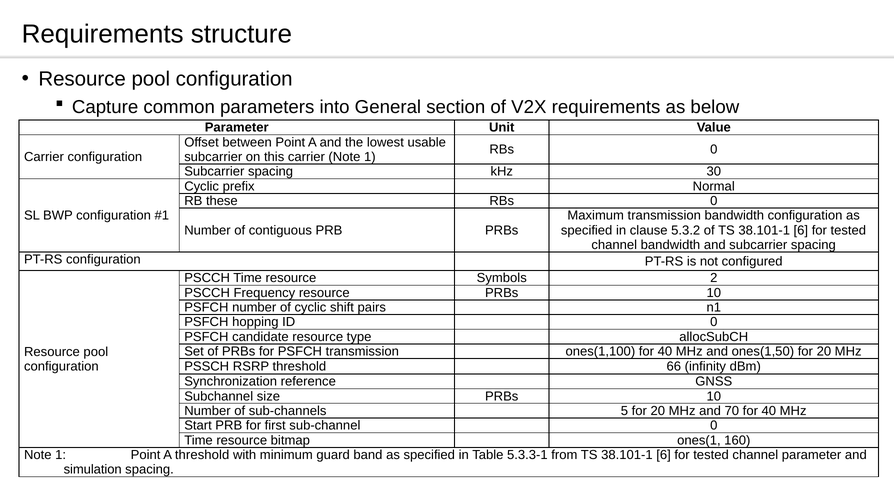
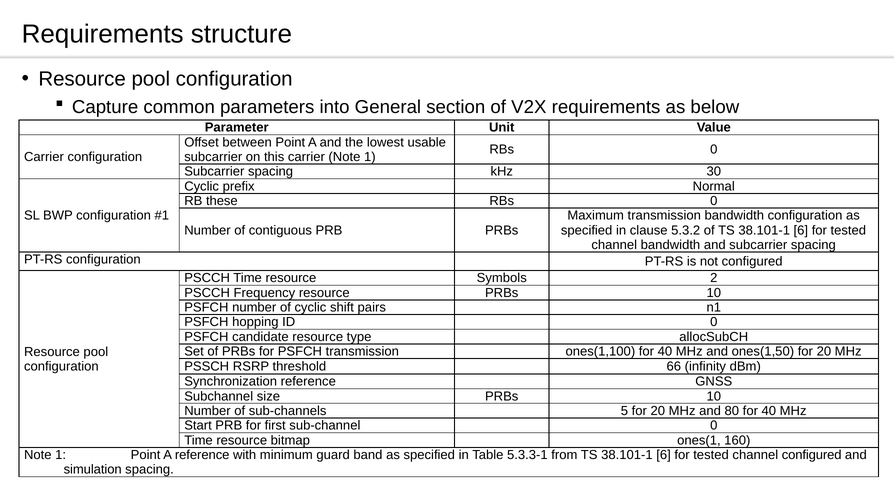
70: 70 -> 80
A threshold: threshold -> reference
channel parameter: parameter -> configured
